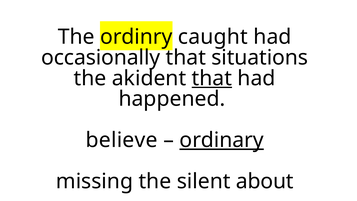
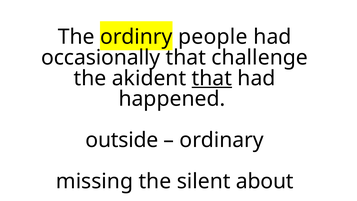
caught: caught -> people
situations: situations -> challenge
believe: believe -> outside
ordinary underline: present -> none
